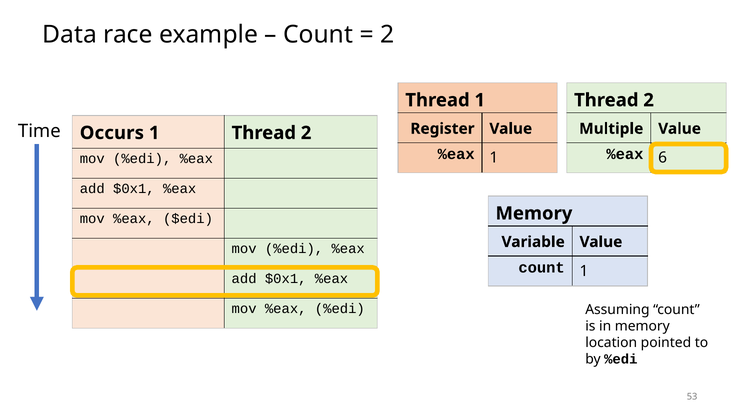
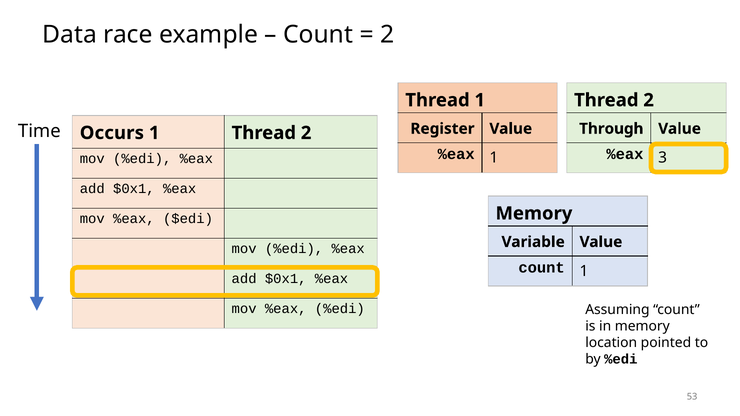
Multiple: Multiple -> Through
6: 6 -> 3
